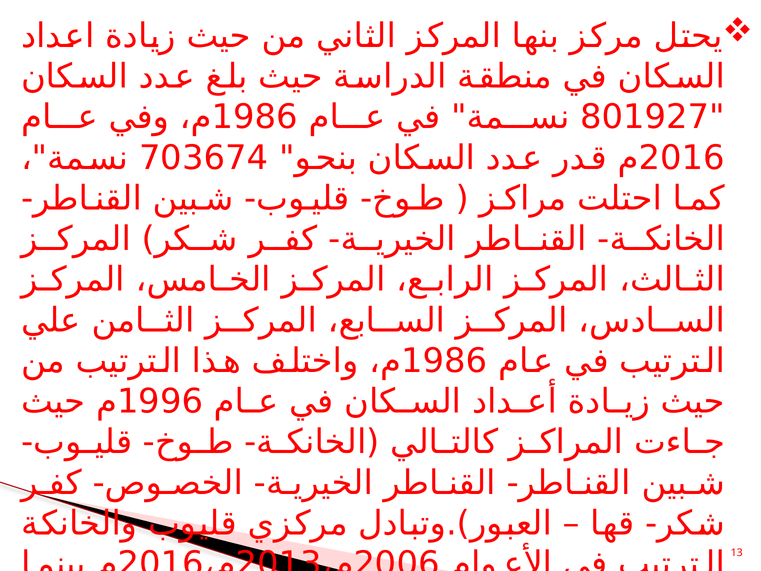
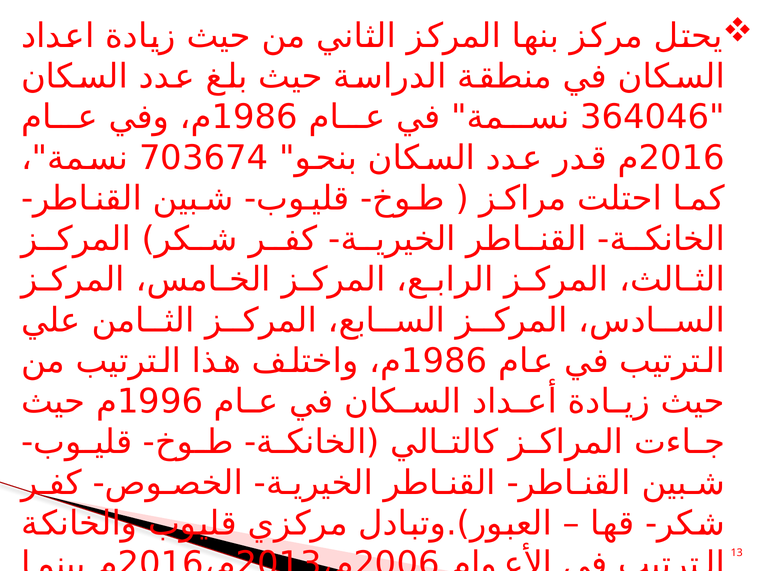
801927: 801927 -> 364046
